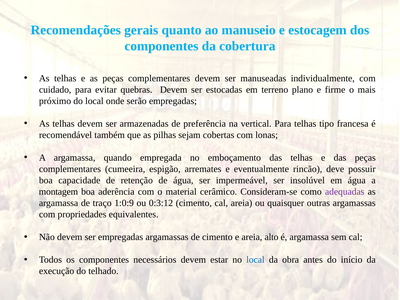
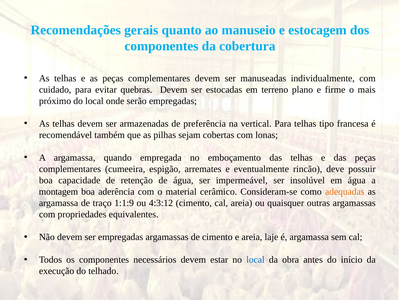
adequadas colour: purple -> orange
1:0:9: 1:0:9 -> 1:1:9
0:3:12: 0:3:12 -> 4:3:12
alto: alto -> laje
